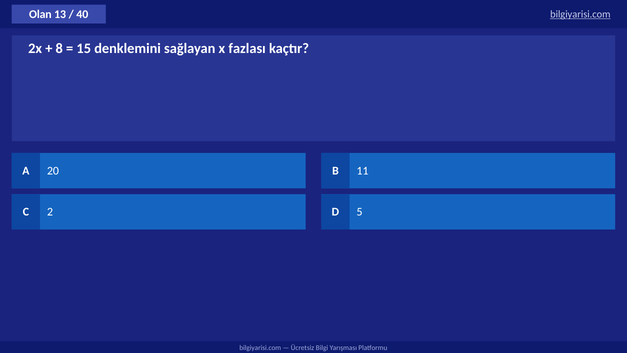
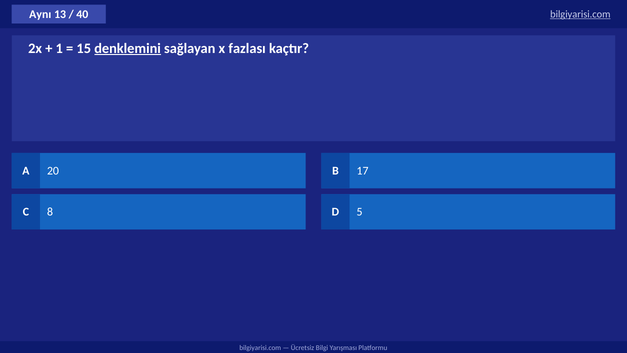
Olan: Olan -> Aynı
8: 8 -> 1
denklemini underline: none -> present
11: 11 -> 17
2: 2 -> 8
